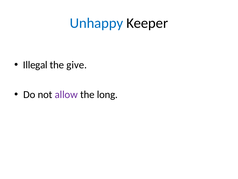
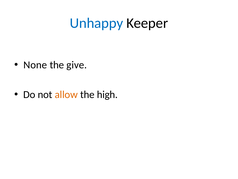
Illegal: Illegal -> None
allow colour: purple -> orange
long: long -> high
